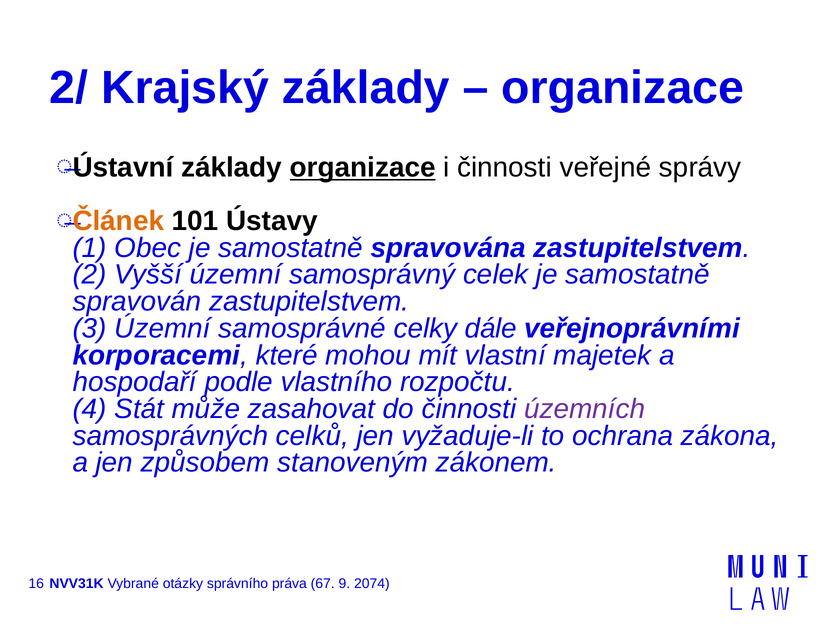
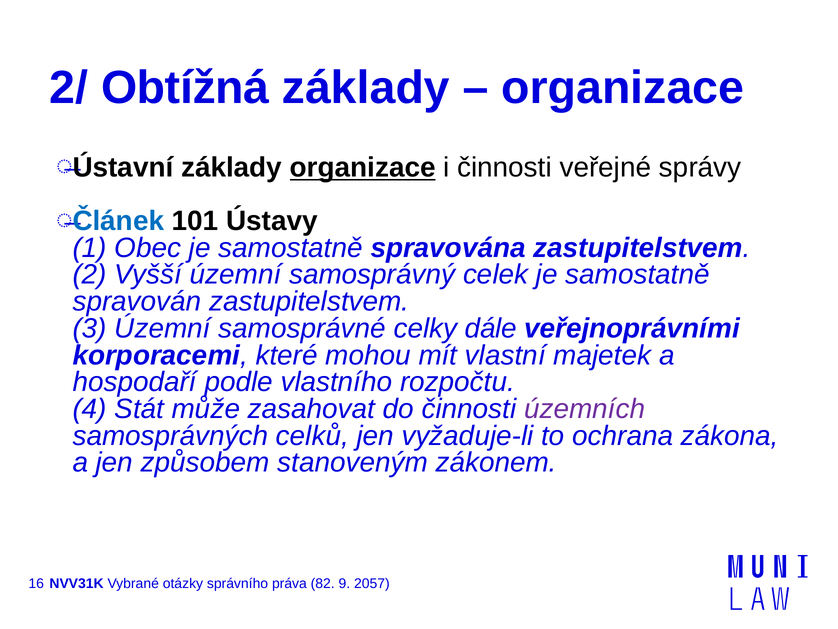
Krajský: Krajský -> Obtížná
Článek colour: orange -> blue
67: 67 -> 82
2074: 2074 -> 2057
